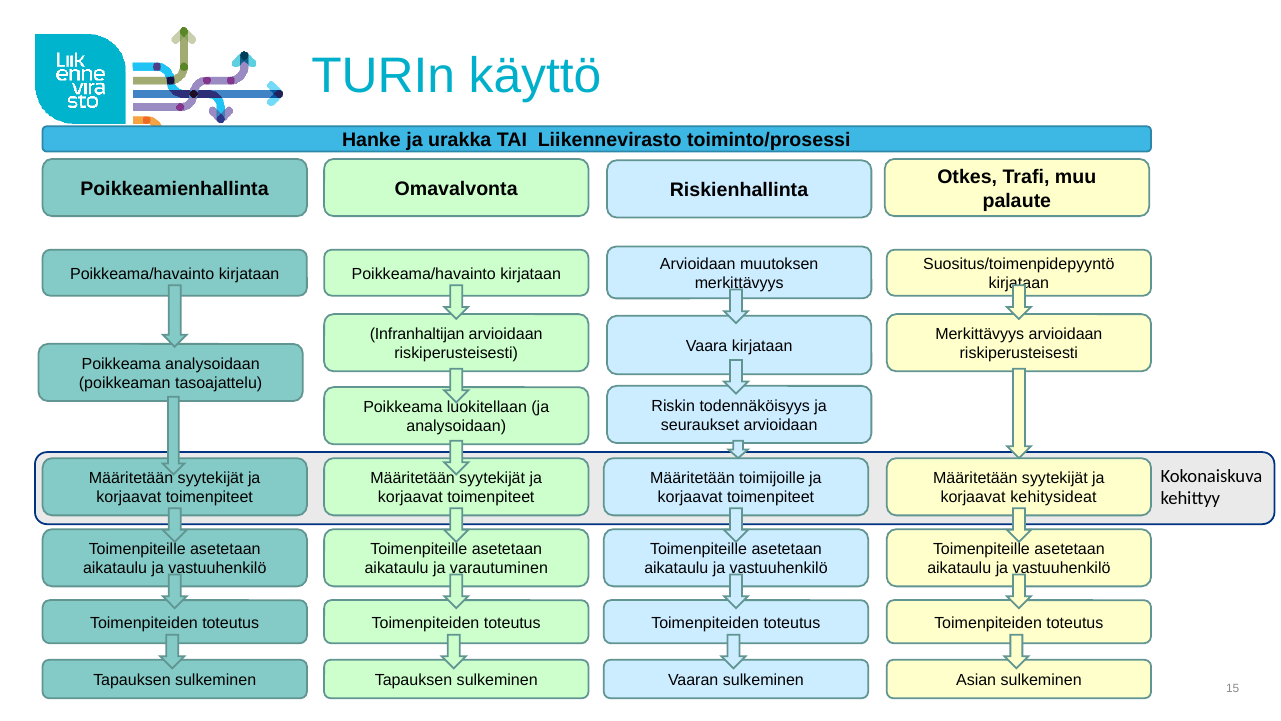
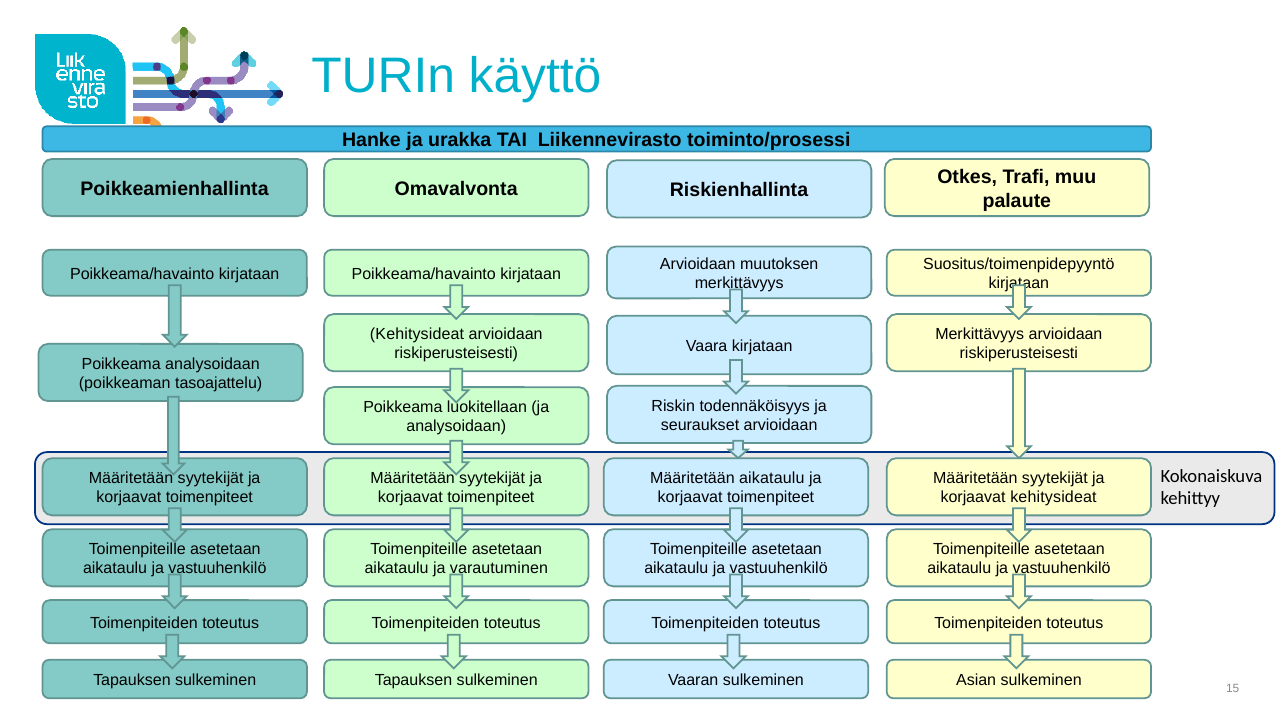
Infranhaltijan at (417, 334): Infranhaltijan -> Kehitysideat
Määritetään toimijoille: toimijoille -> aikataulu
